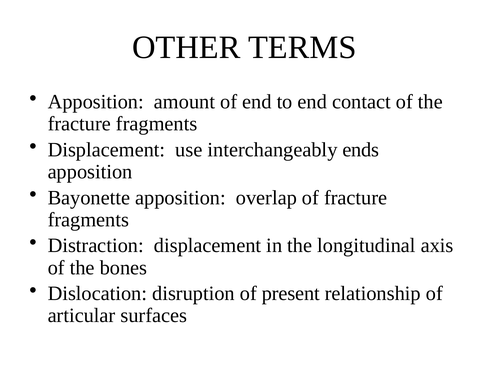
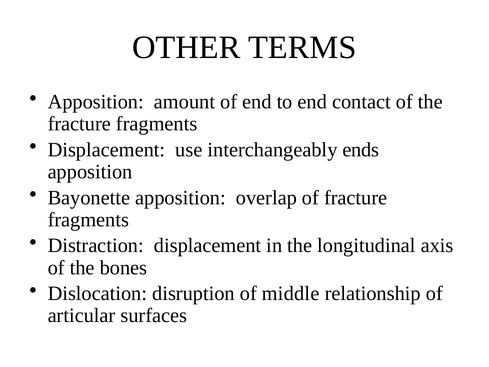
present: present -> middle
